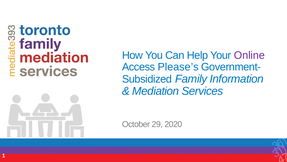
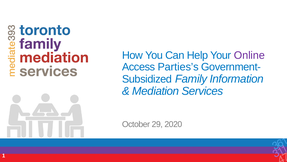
Please’s: Please’s -> Parties’s
